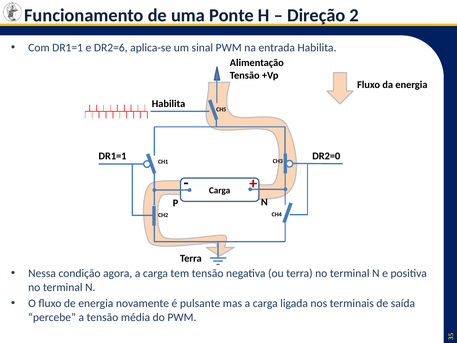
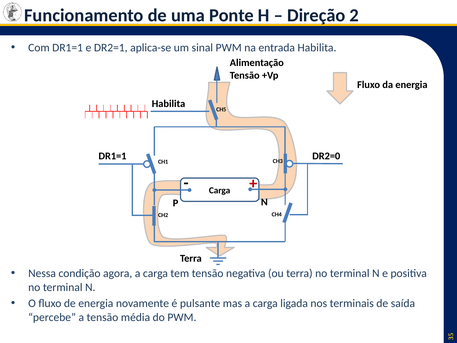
DR2=6: DR2=6 -> DR2=1
